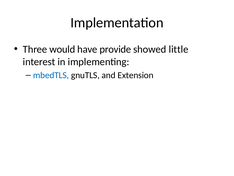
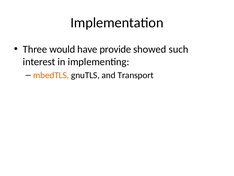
little: little -> such
mbedTLS colour: blue -> orange
Extension: Extension -> Transport
